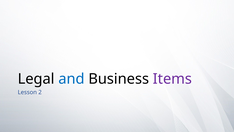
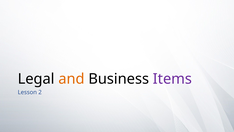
and colour: blue -> orange
